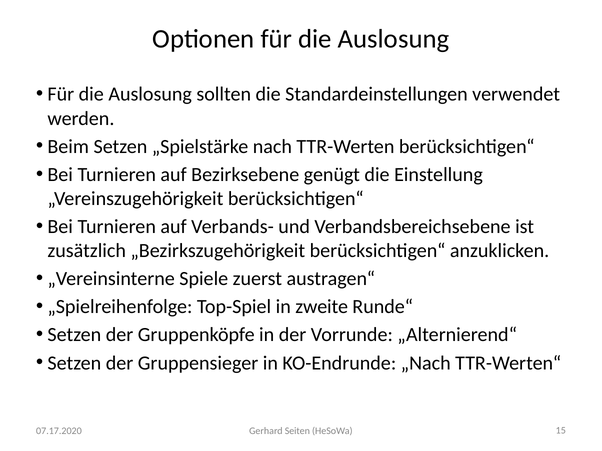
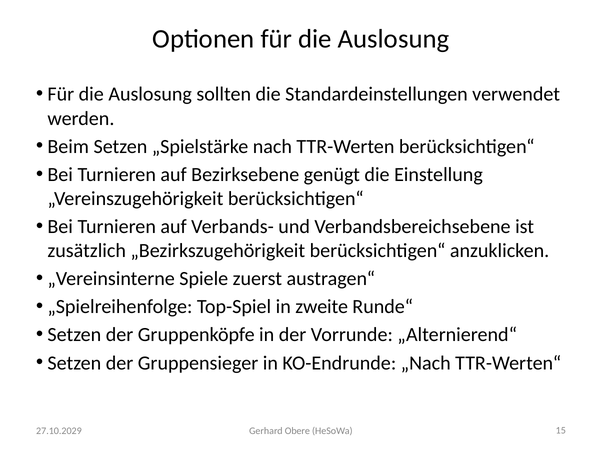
07.17.2020: 07.17.2020 -> 27.10.2029
Seiten: Seiten -> Obere
